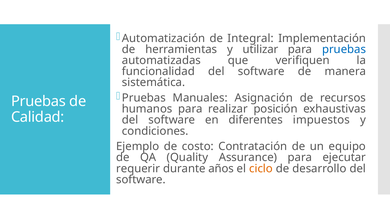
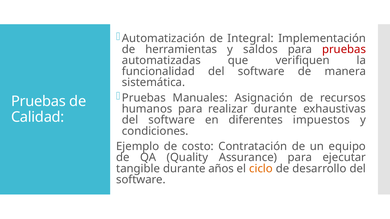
utilizar: utilizar -> saldos
pruebas at (344, 49) colour: blue -> red
realizar posición: posición -> durante
requerir: requerir -> tangible
